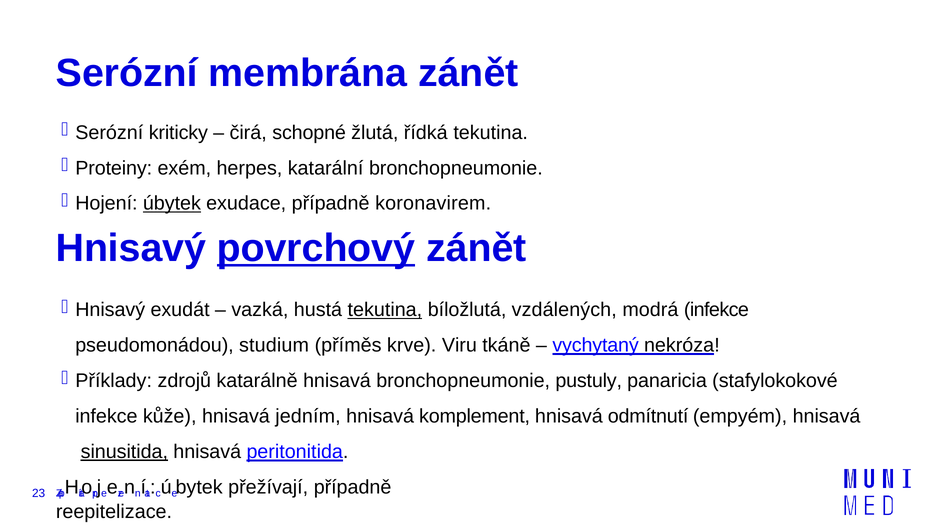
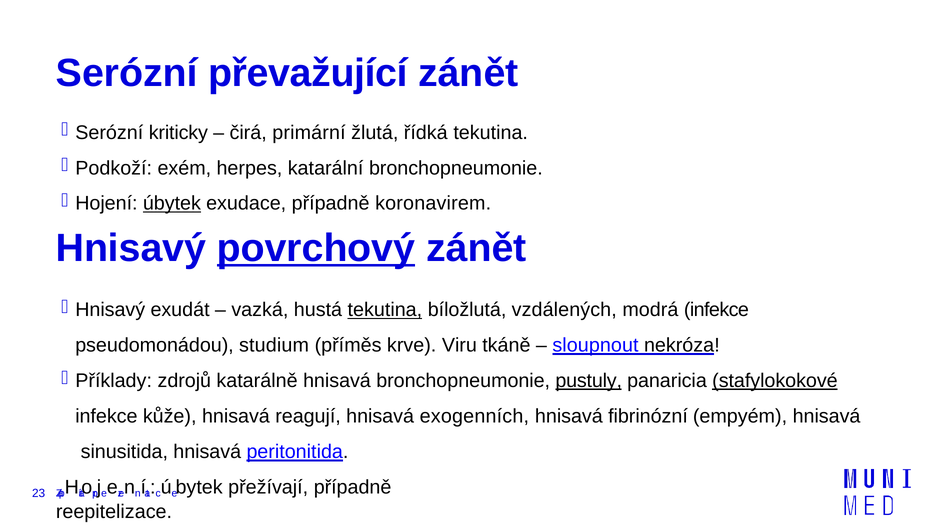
membrána: membrána -> převažující
schopné: schopné -> primární
Proteiny: Proteiny -> Podkoží
vychytaný: vychytaný -> sloupnout
pustuly underline: none -> present
stafylokokové underline: none -> present
jedním: jedním -> reagují
komplement: komplement -> exogenních
odmítnutí: odmítnutí -> fibrinózní
sinusitida underline: present -> none
